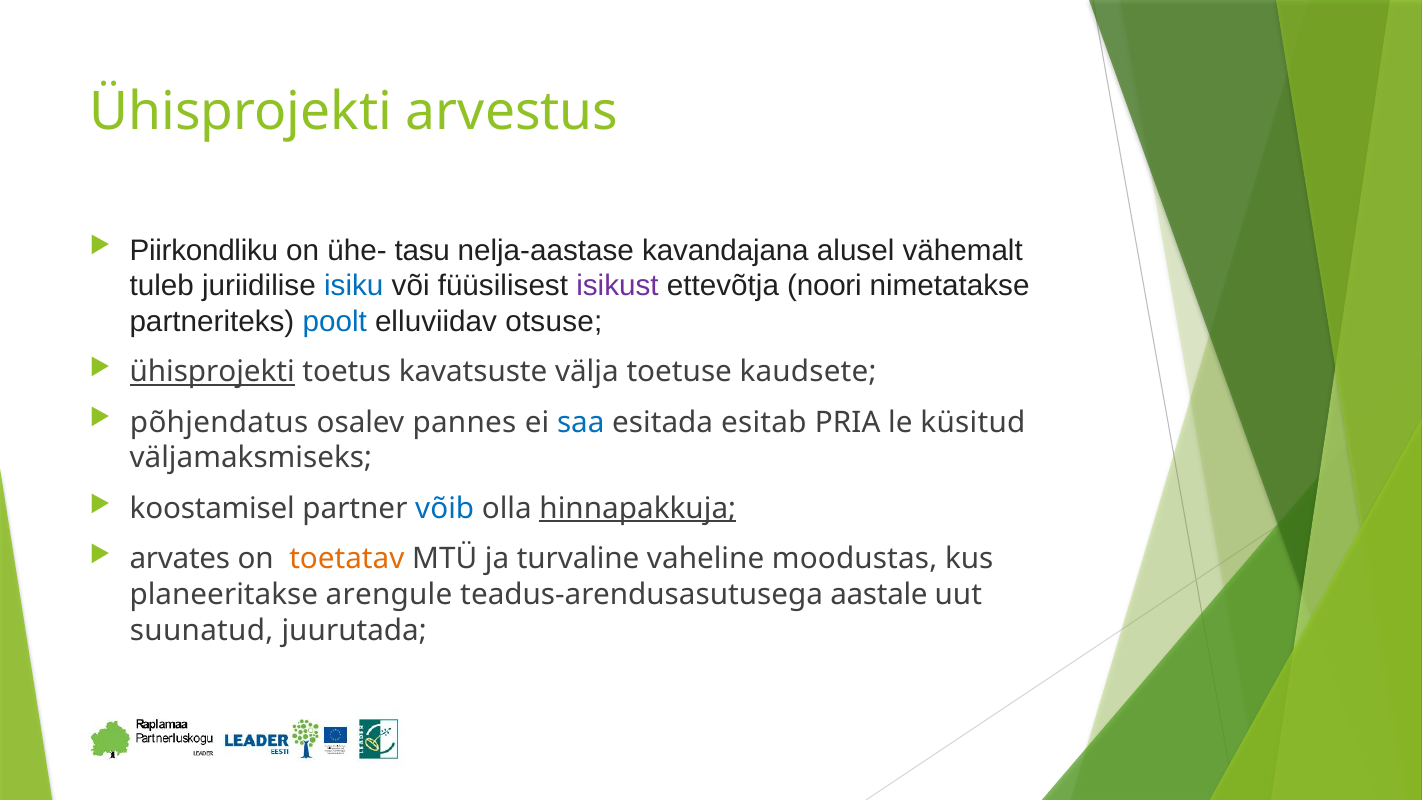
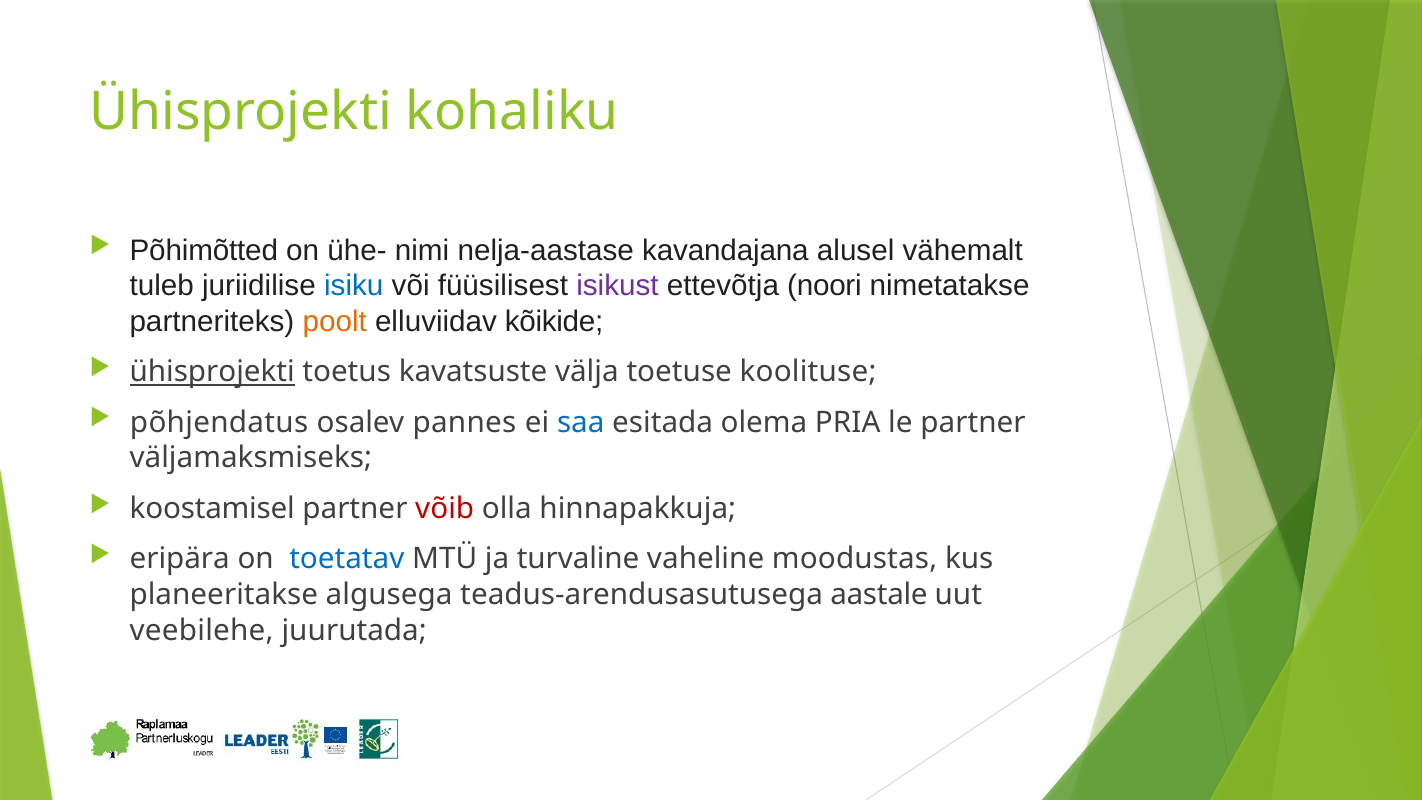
arvestus: arvestus -> kohaliku
Piirkondliku: Piirkondliku -> Põhimõtted
tasu: tasu -> nimi
poolt colour: blue -> orange
otsuse: otsuse -> kõikide
kaudsete: kaudsete -> koolituse
esitab: esitab -> olema
le küsitud: küsitud -> partner
võib colour: blue -> red
hinnapakkuja underline: present -> none
arvates: arvates -> eripära
toetatav colour: orange -> blue
arengule: arengule -> algusega
suunatud: suunatud -> veebilehe
